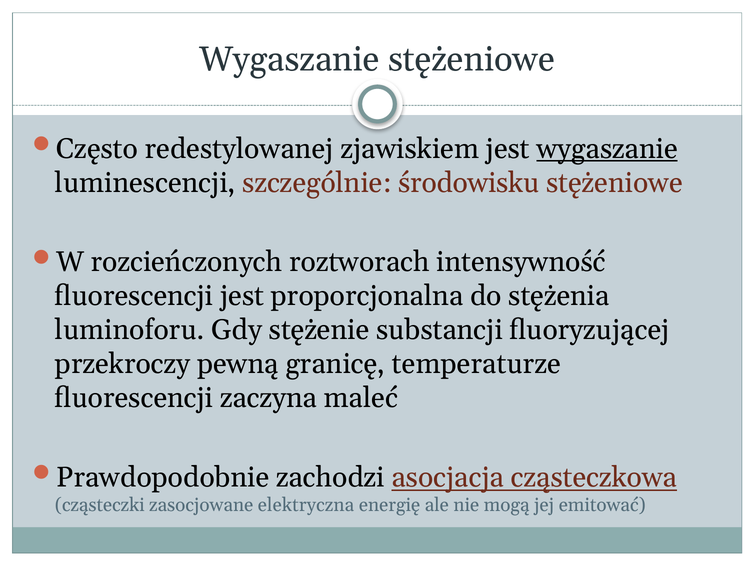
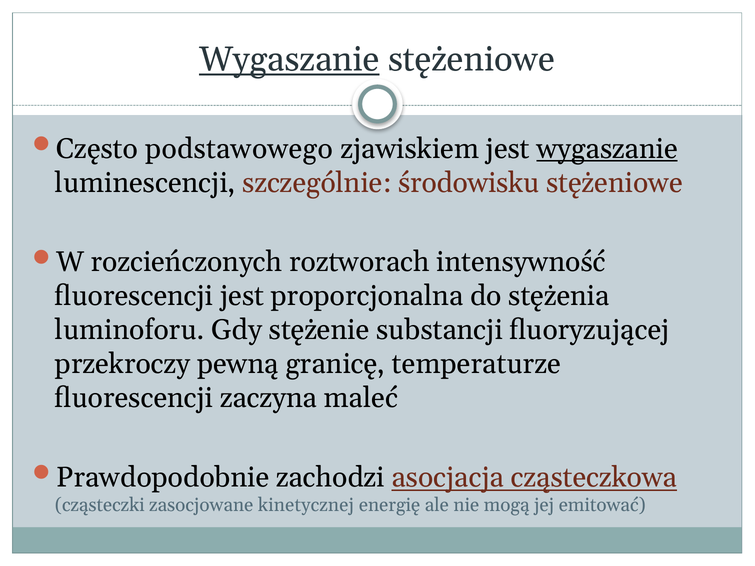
Wygaszanie at (289, 59) underline: none -> present
redestylowanej: redestylowanej -> podstawowego
elektryczna: elektryczna -> kinetycznej
